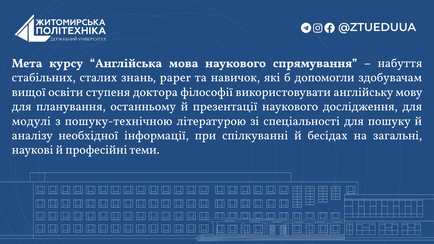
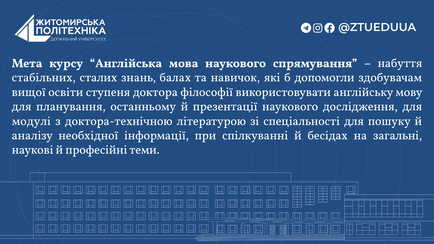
paper: paper -> балах
пошуку-технічною: пошуку-технічною -> доктора-технічною
